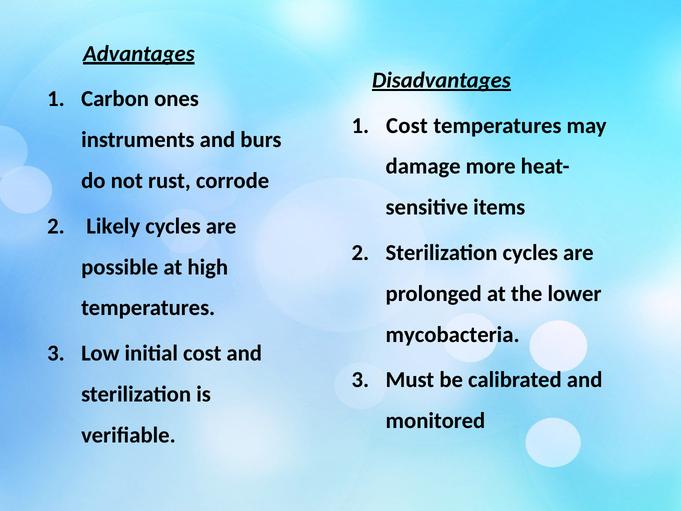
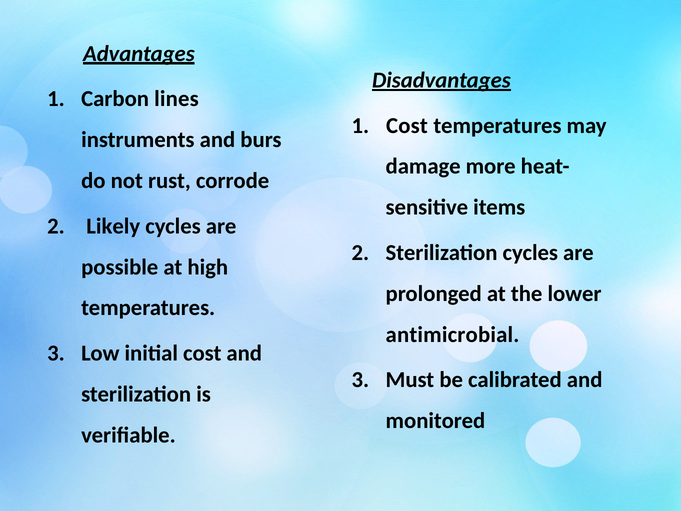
ones: ones -> lines
mycobacteria: mycobacteria -> antimicrobial
